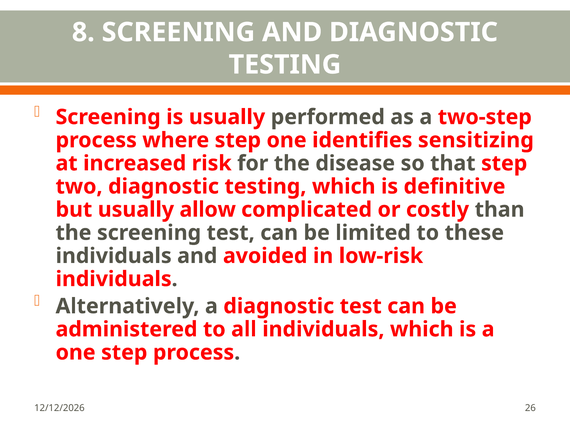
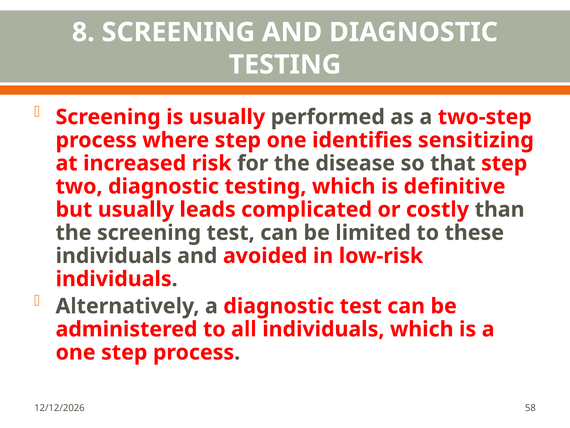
allow: allow -> leads
26: 26 -> 58
